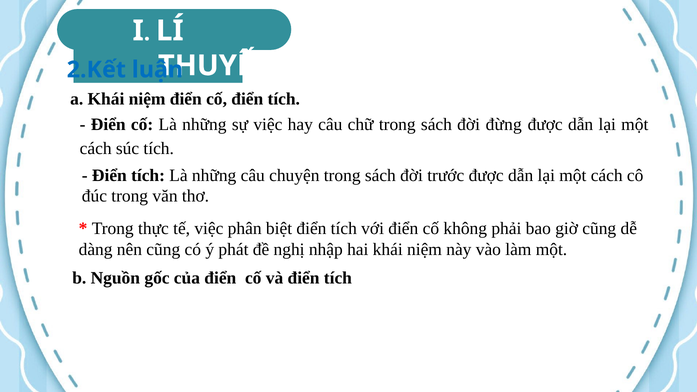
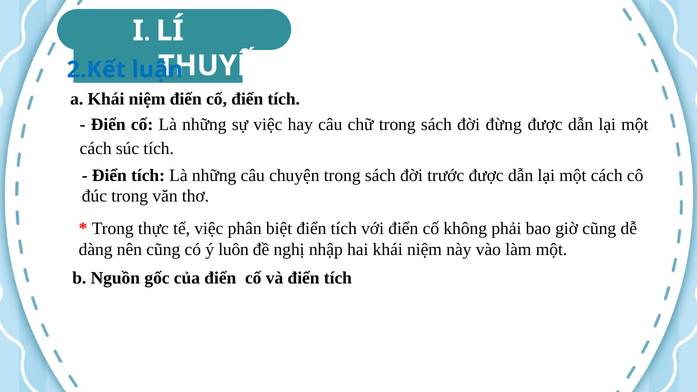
phát: phát -> luôn
